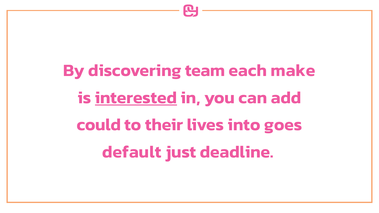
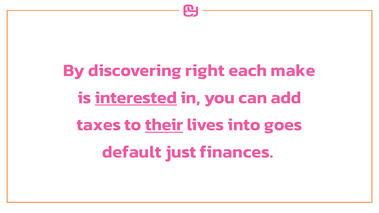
team: team -> right
could: could -> taxes
their underline: none -> present
deadline: deadline -> finances
